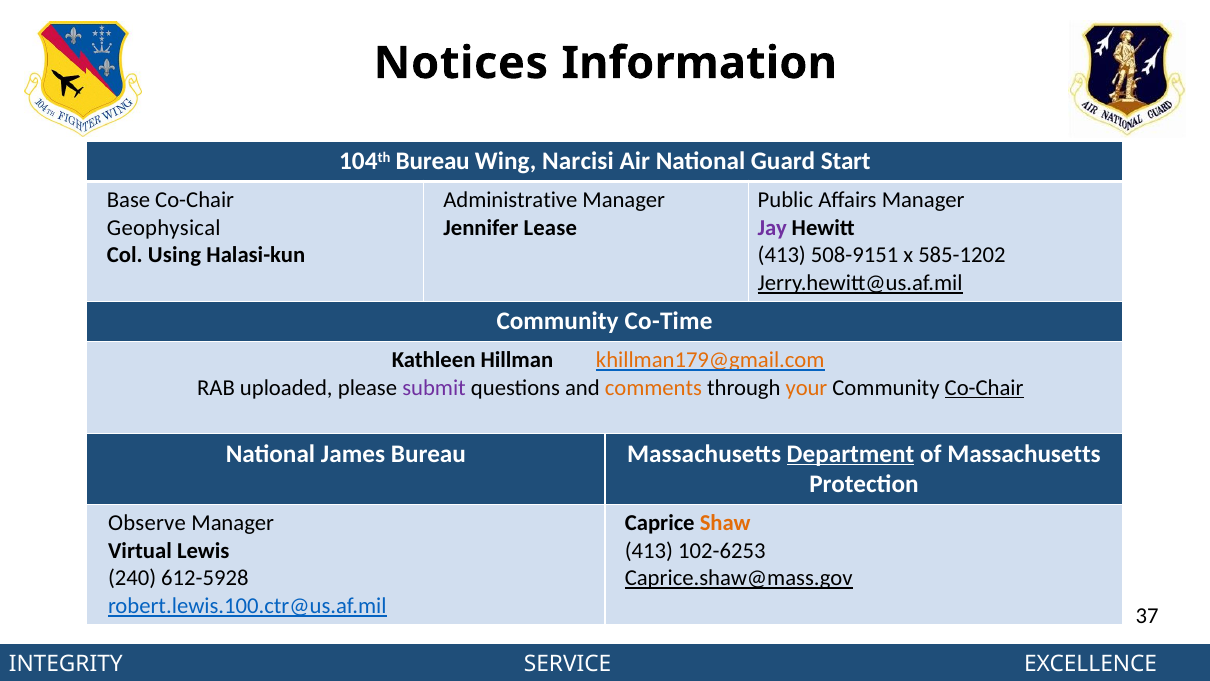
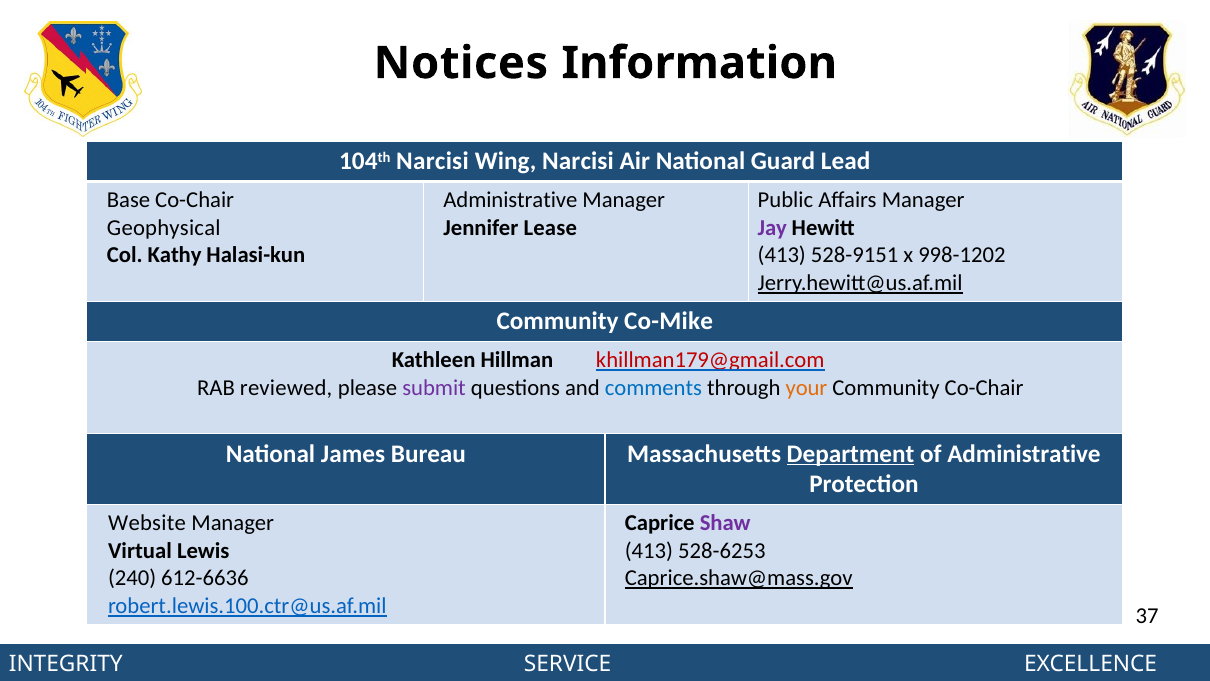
104th Bureau: Bureau -> Narcisi
Start: Start -> Lead
Using: Using -> Kathy
508-9151: 508-9151 -> 528-9151
585-1202: 585-1202 -> 998-1202
Co-Time: Co-Time -> Co-Mike
khillman179@gmail.com colour: orange -> red
uploaded: uploaded -> reviewed
comments colour: orange -> blue
Co-Chair at (984, 387) underline: present -> none
of Massachusetts: Massachusetts -> Administrative
Observe: Observe -> Website
Shaw colour: orange -> purple
102-6253: 102-6253 -> 528-6253
612-5928: 612-5928 -> 612-6636
